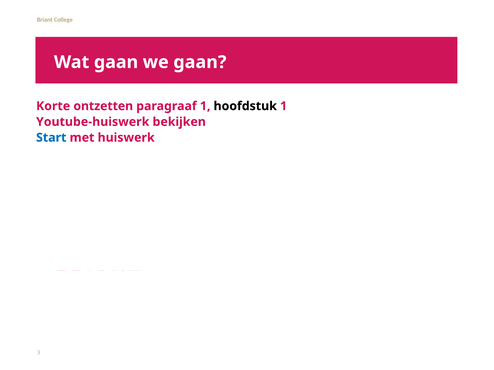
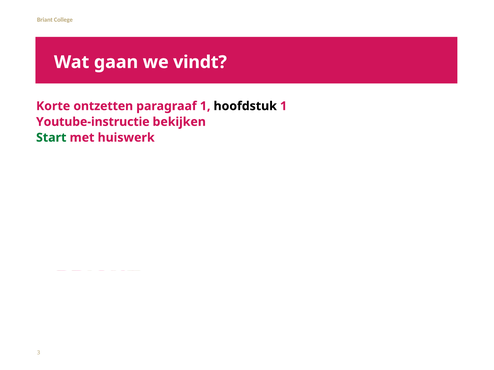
we gaan: gaan -> vindt
Youtube-huiswerk: Youtube-huiswerk -> Youtube-instructie
Start colour: blue -> green
